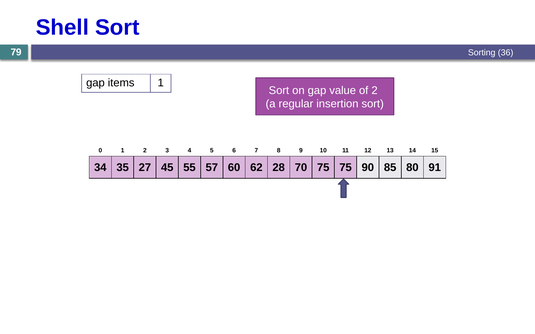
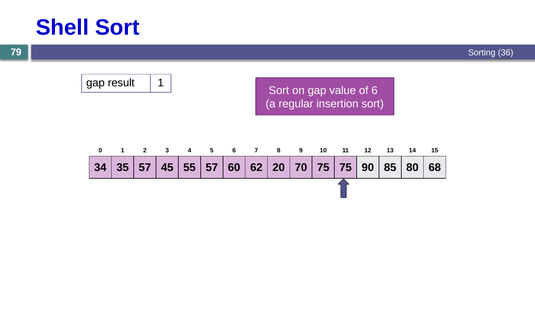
items: items -> result
of 2: 2 -> 6
35 27: 27 -> 57
28: 28 -> 20
91: 91 -> 68
